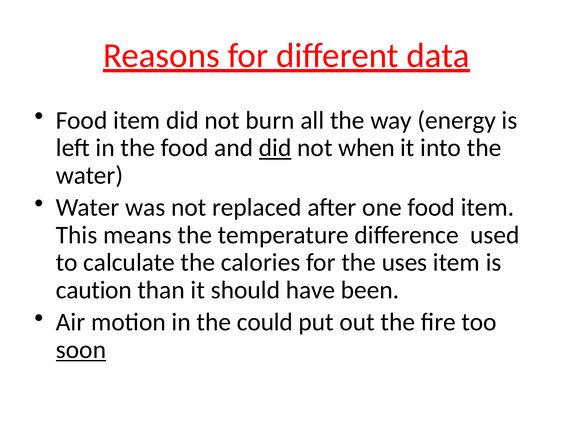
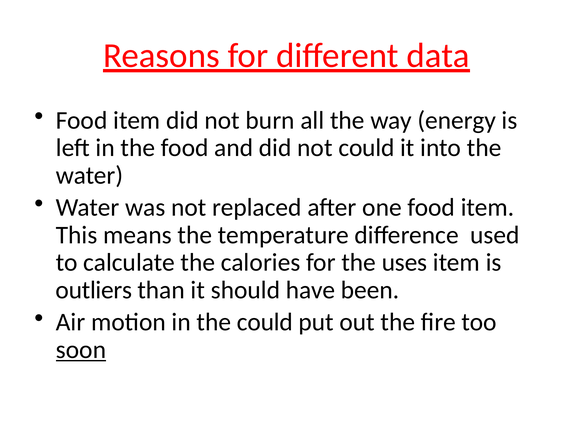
did at (275, 148) underline: present -> none
not when: when -> could
caution: caution -> outliers
